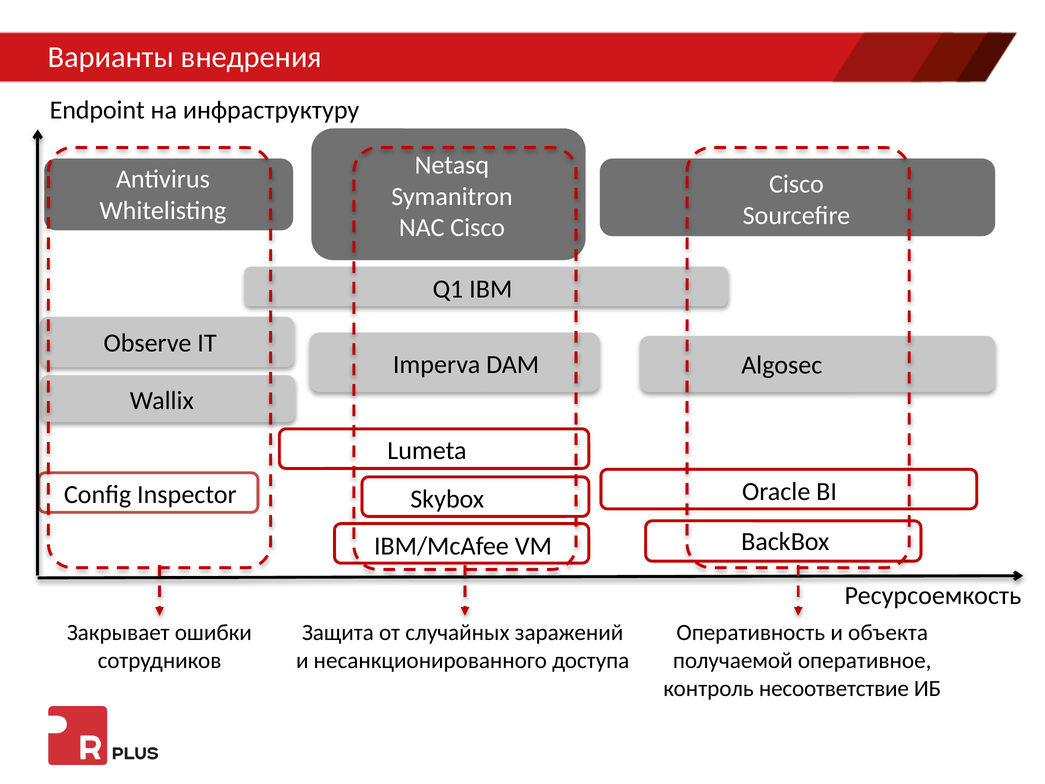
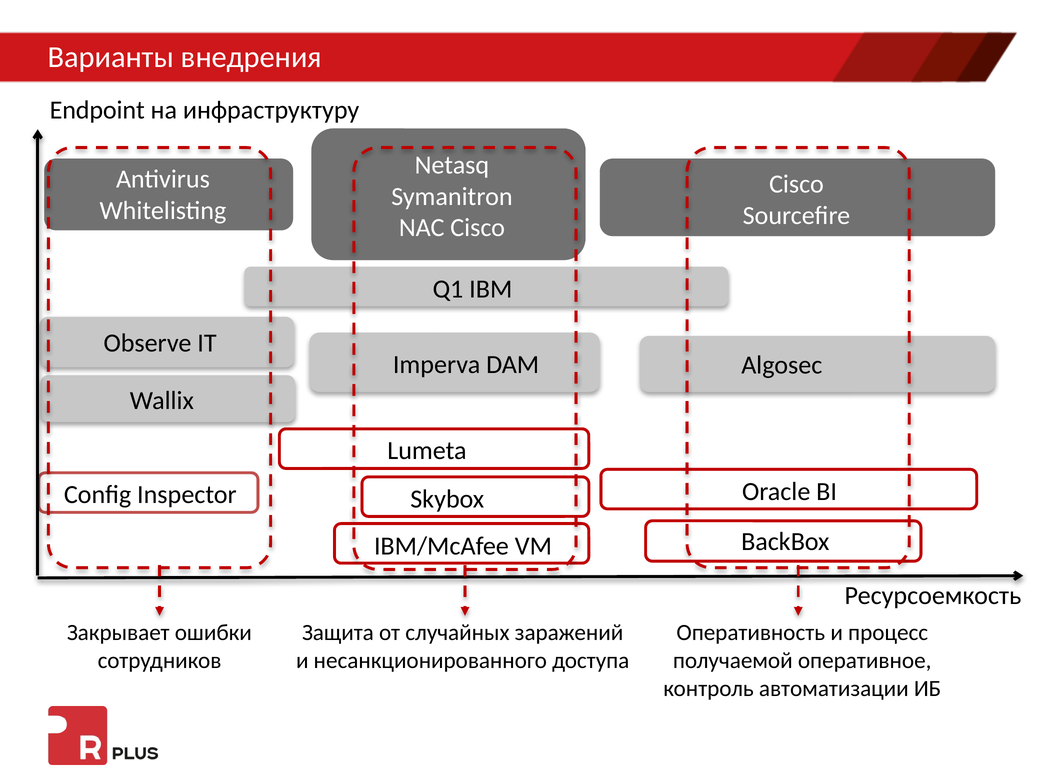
объекта: объекта -> процесс
несоответствие: несоответствие -> автоматизации
